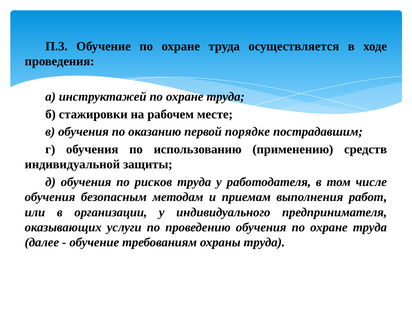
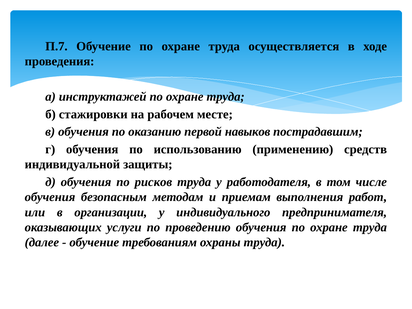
П.3: П.3 -> П.7
порядке: порядке -> навыков
